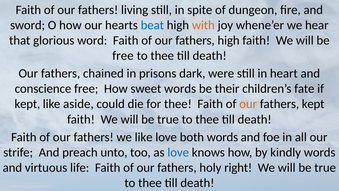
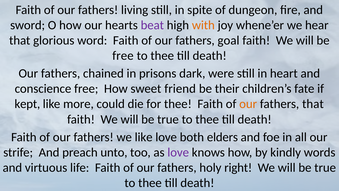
beat colour: blue -> purple
fathers high: high -> goal
sweet words: words -> friend
aside: aside -> more
fathers kept: kept -> that
both words: words -> elders
love at (178, 152) colour: blue -> purple
